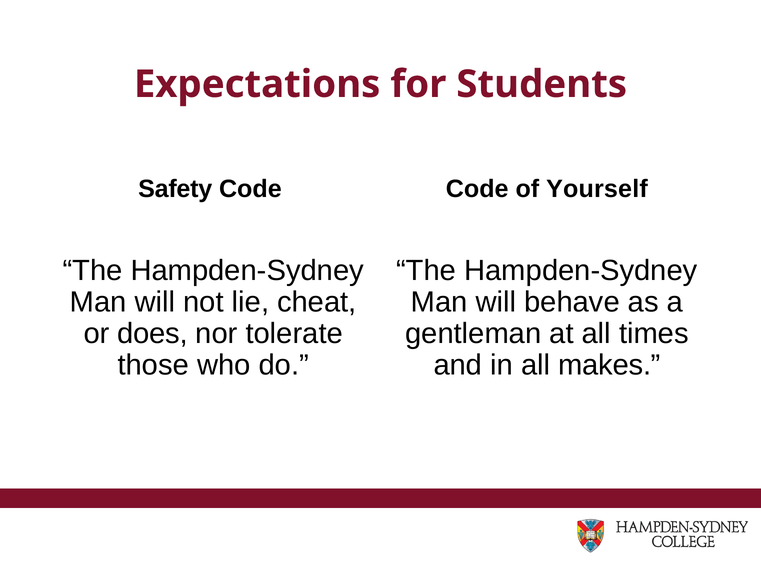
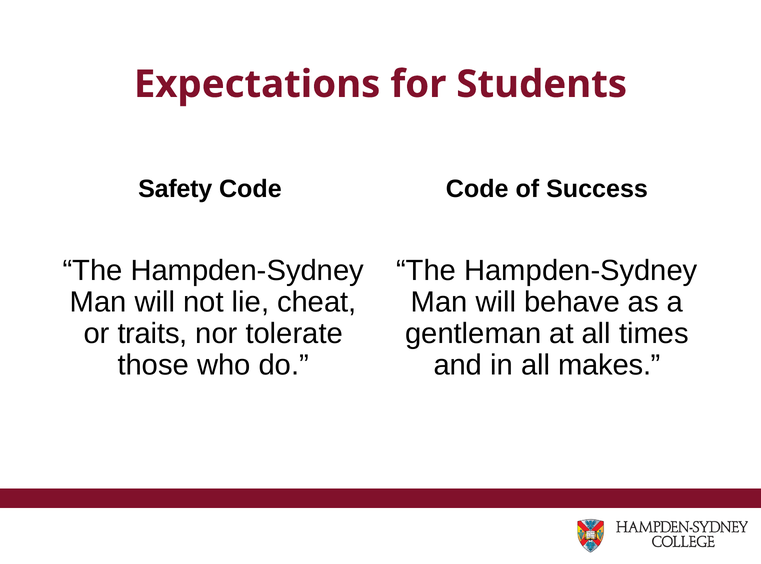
Yourself: Yourself -> Success
does: does -> traits
